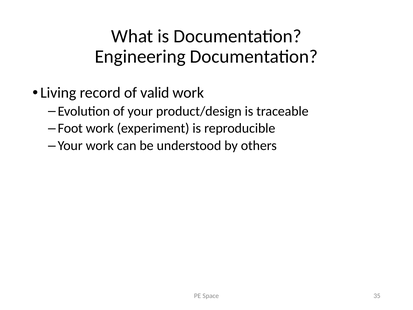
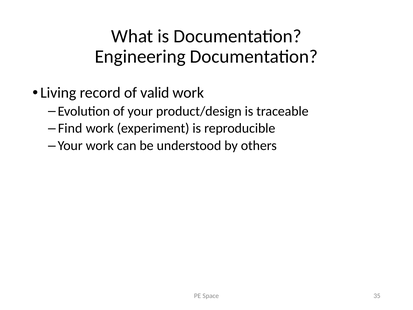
Foot: Foot -> Find
